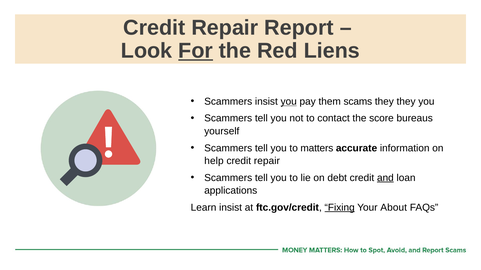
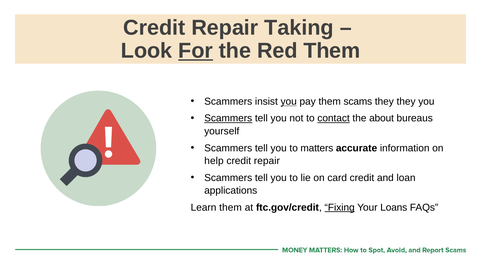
Report: Report -> Taking
Red Liens: Liens -> Them
Scammers at (228, 119) underline: none -> present
contact underline: none -> present
score: score -> about
debt: debt -> card
and underline: present -> none
Learn insist: insist -> them
About: About -> Loans
